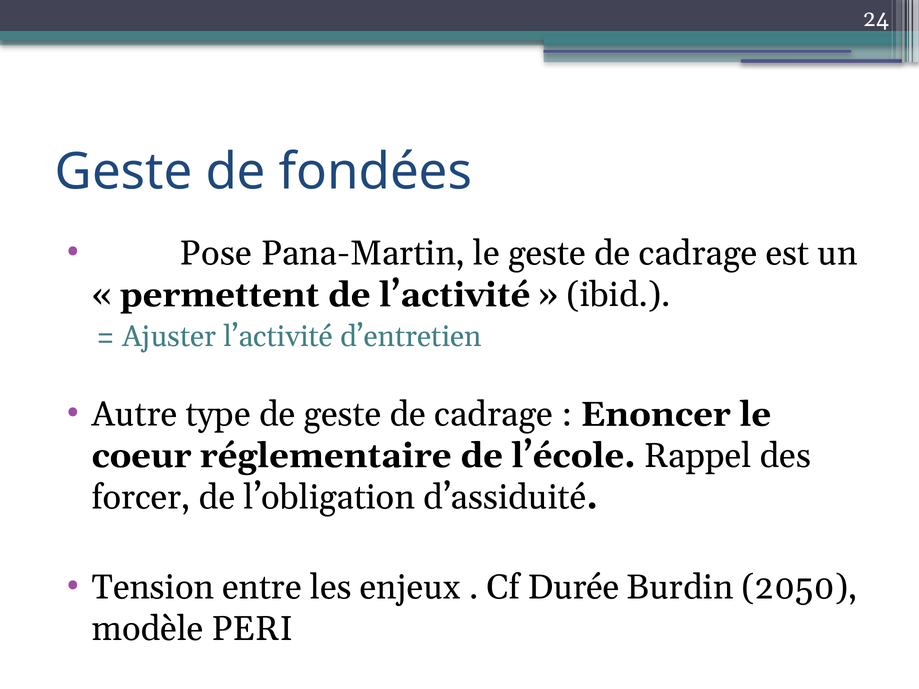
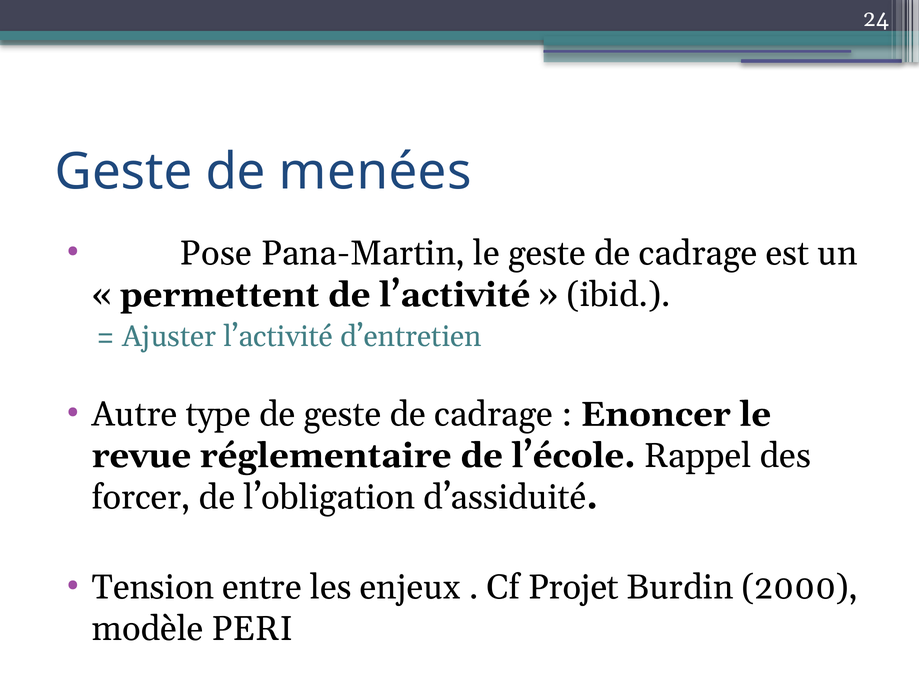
fondées: fondées -> menées
coeur: coeur -> revue
Durée: Durée -> Projet
2050: 2050 -> 2000
